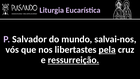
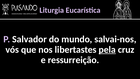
ressurreição underline: present -> none
